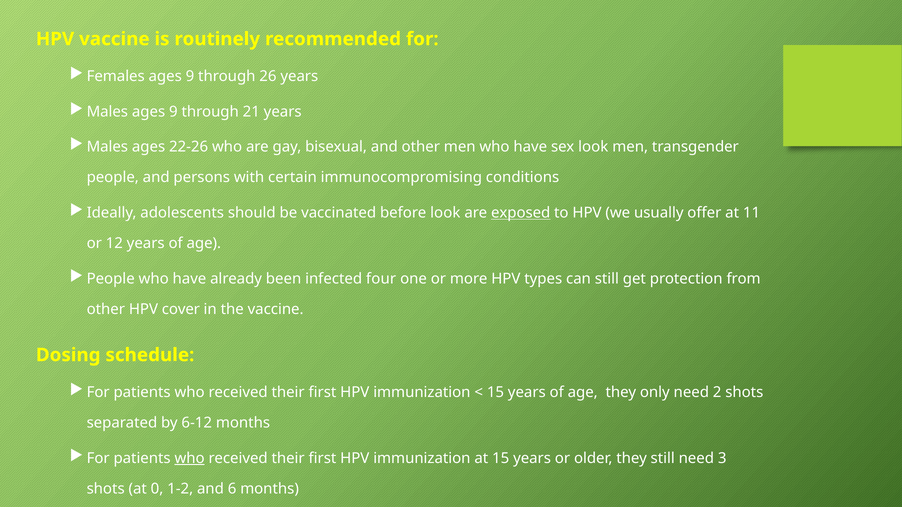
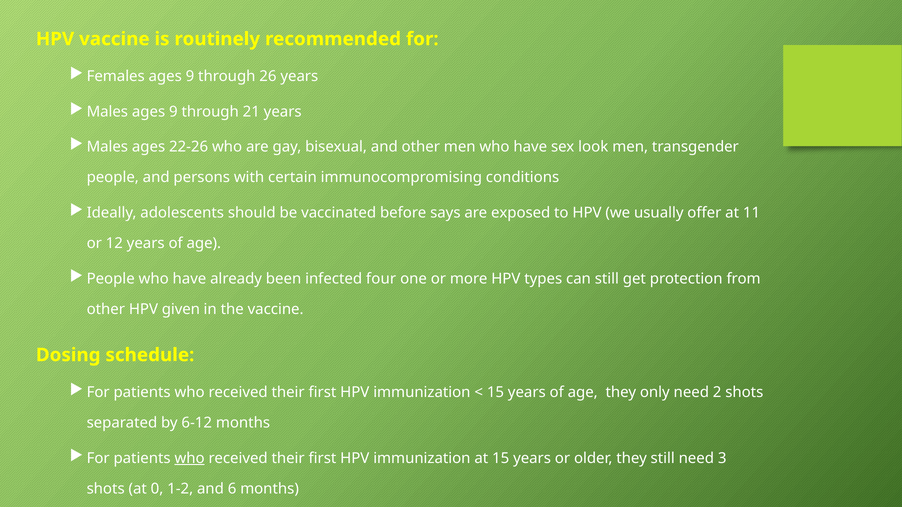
before look: look -> says
exposed underline: present -> none
cover: cover -> given
